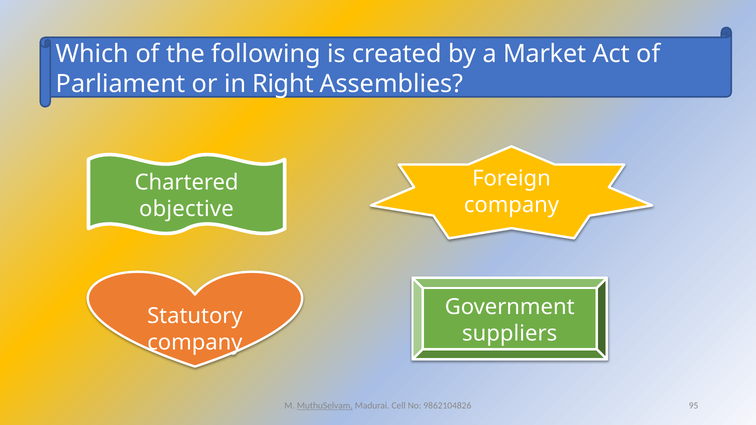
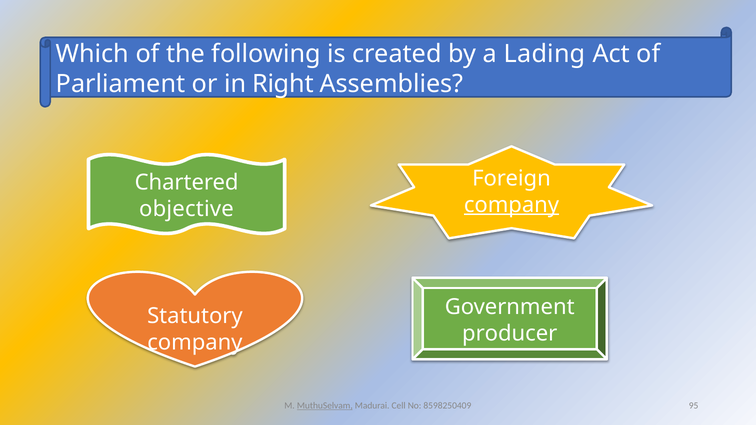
Market: Market -> Lading
company at (511, 205) underline: none -> present
suppliers: suppliers -> producer
9862104826: 9862104826 -> 8598250409
